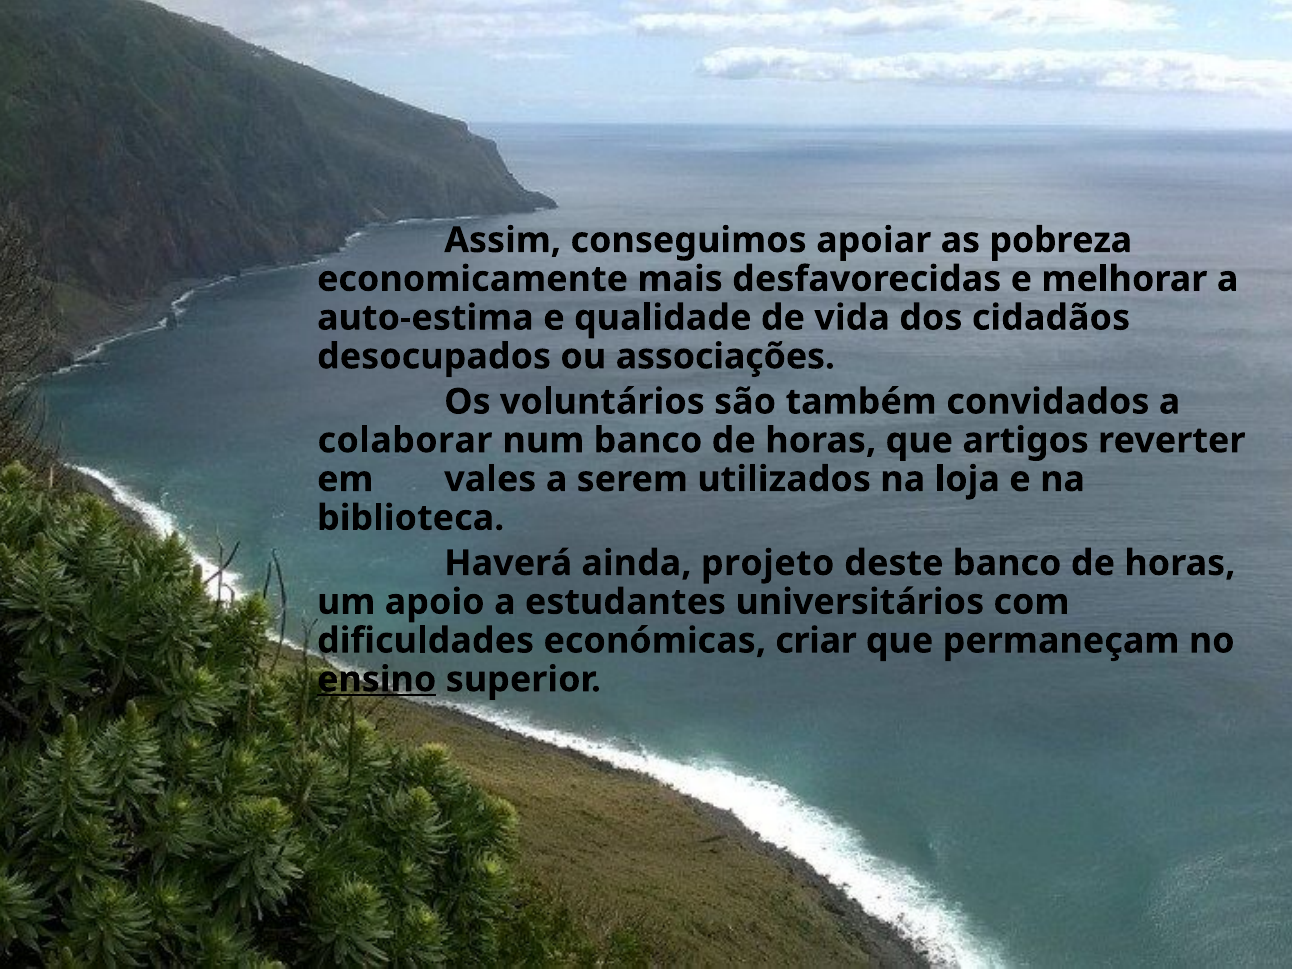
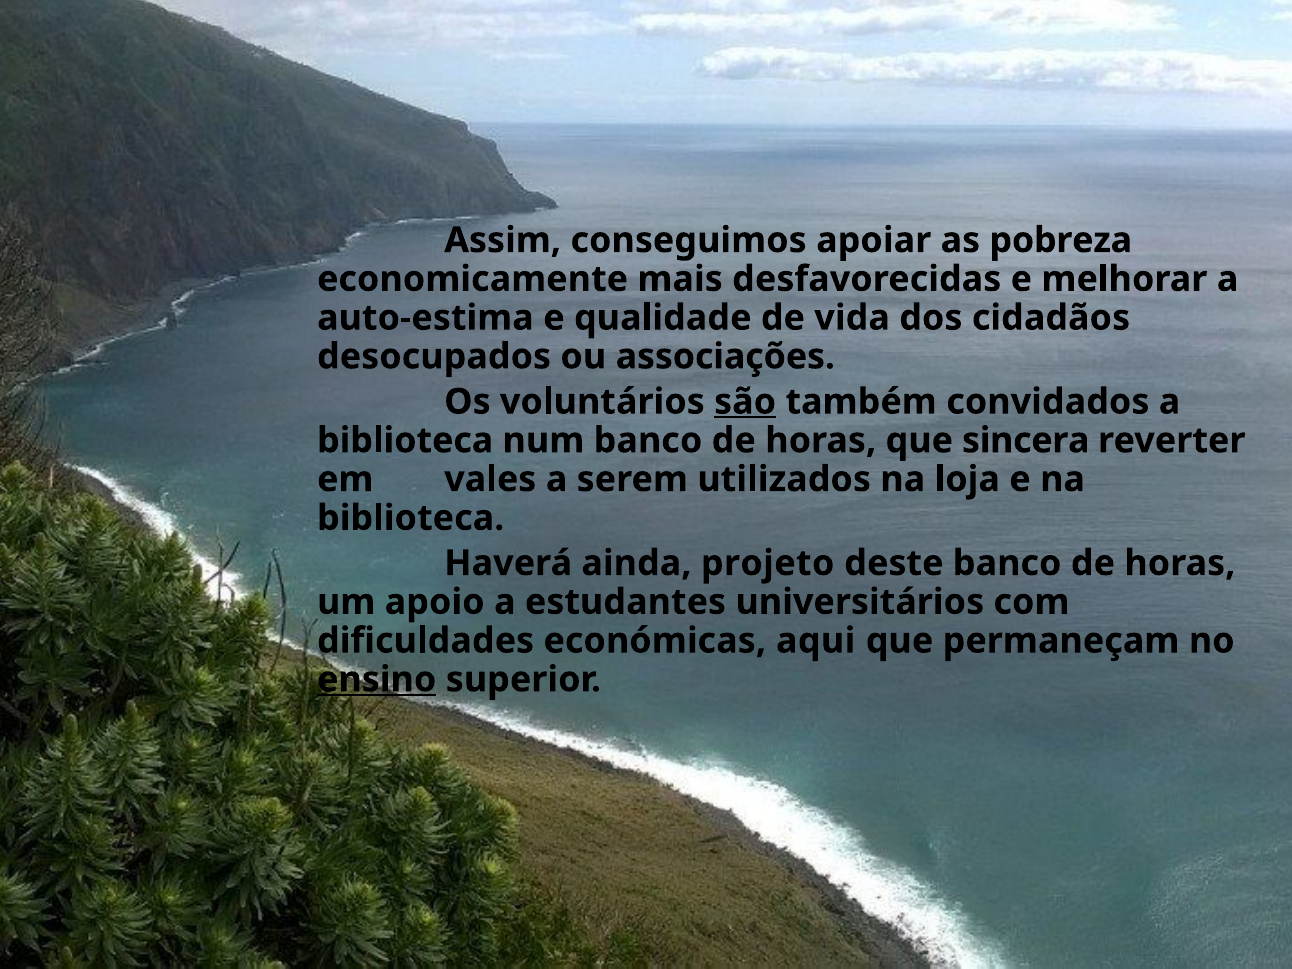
são underline: none -> present
colaborar at (405, 441): colaborar -> biblioteca
artigos: artigos -> sincera
criar: criar -> aqui
